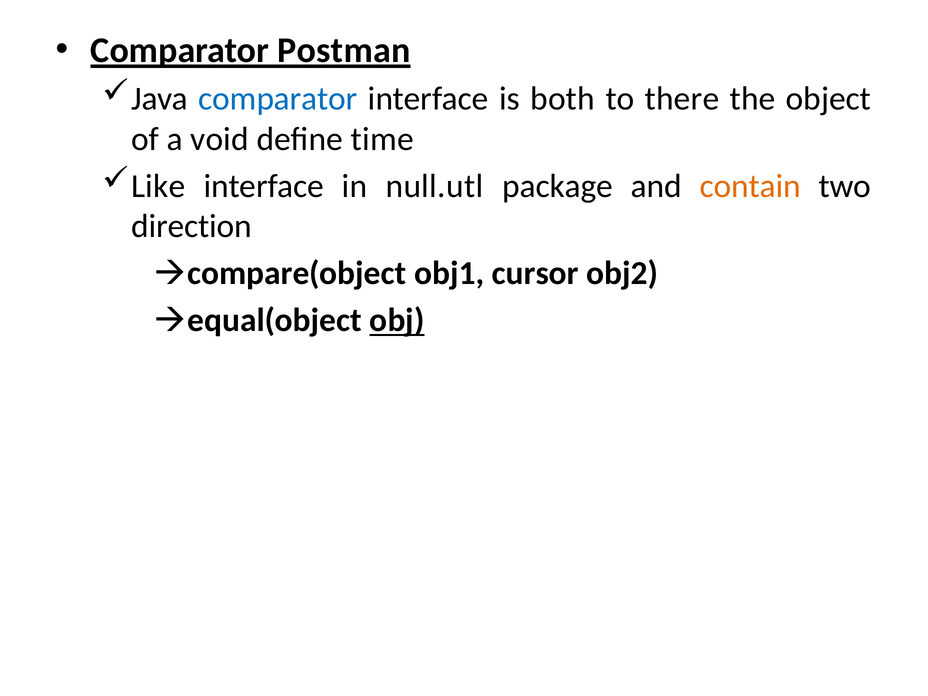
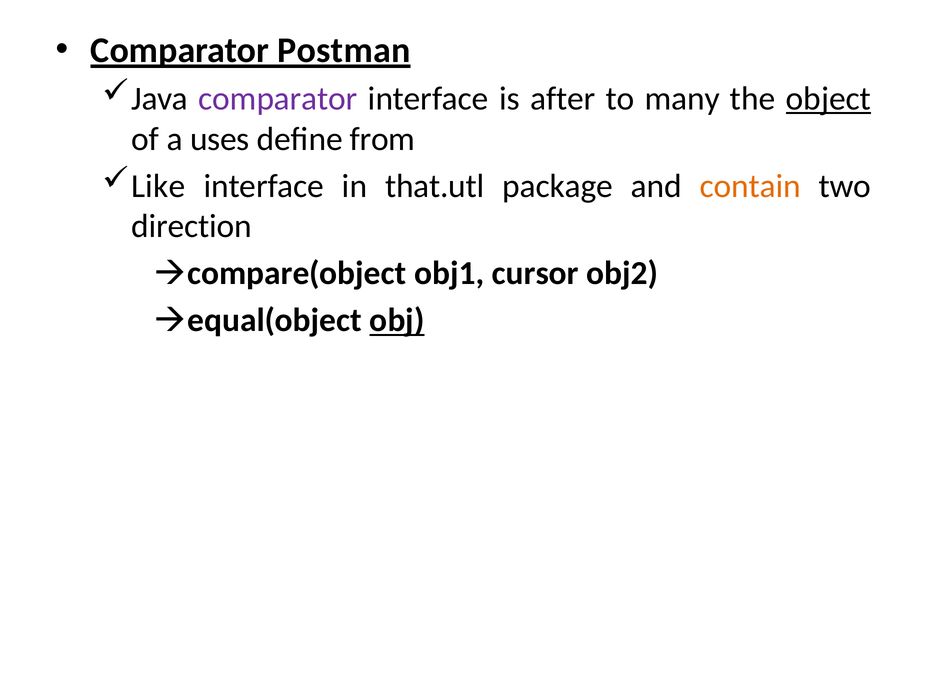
comparator at (278, 99) colour: blue -> purple
both: both -> after
there: there -> many
object underline: none -> present
void: void -> uses
time: time -> from
null.utl: null.utl -> that.utl
